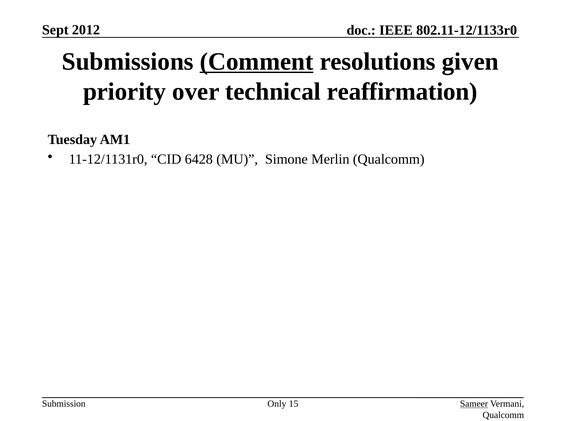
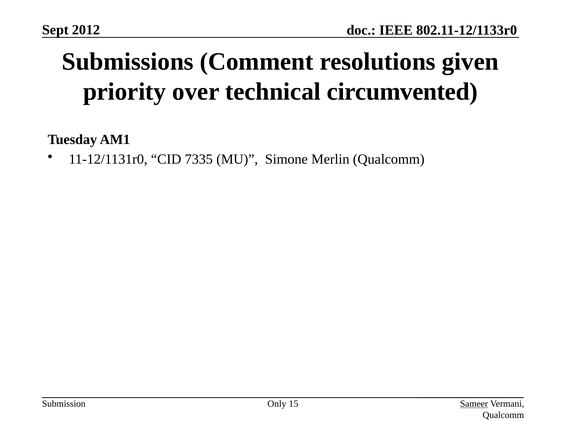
Comment underline: present -> none
reaffirmation: reaffirmation -> circumvented
6428: 6428 -> 7335
